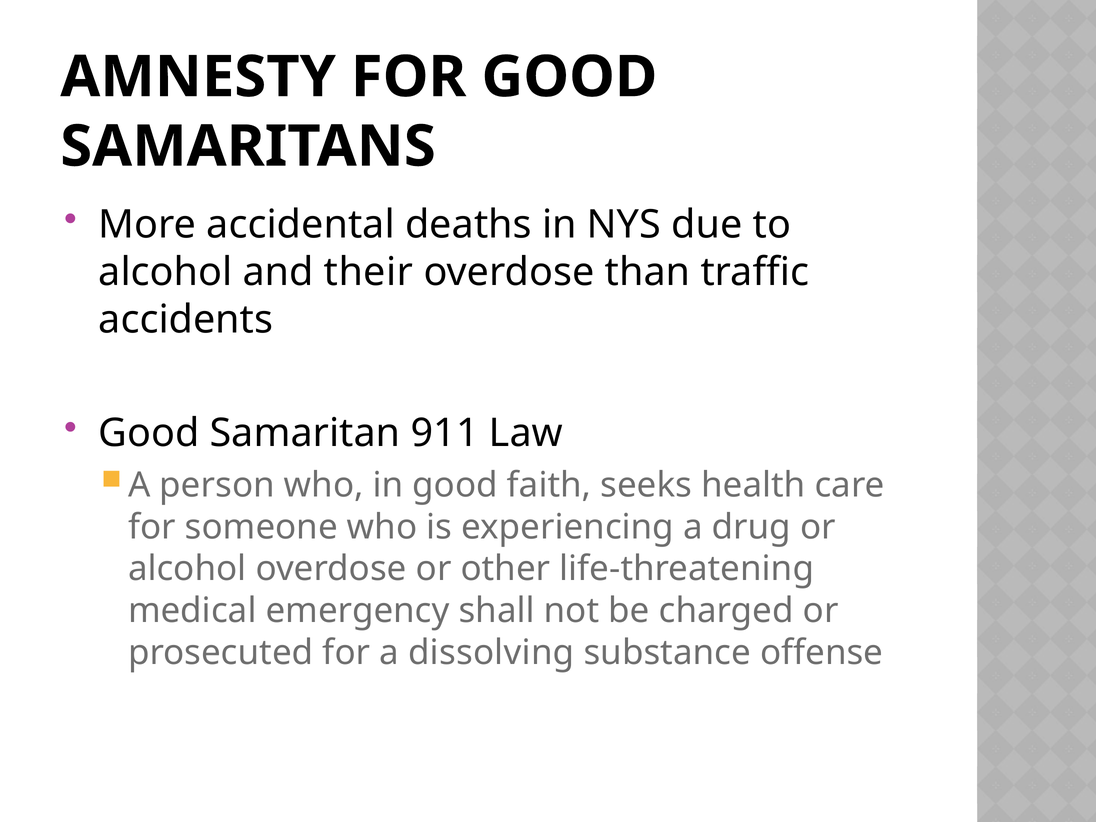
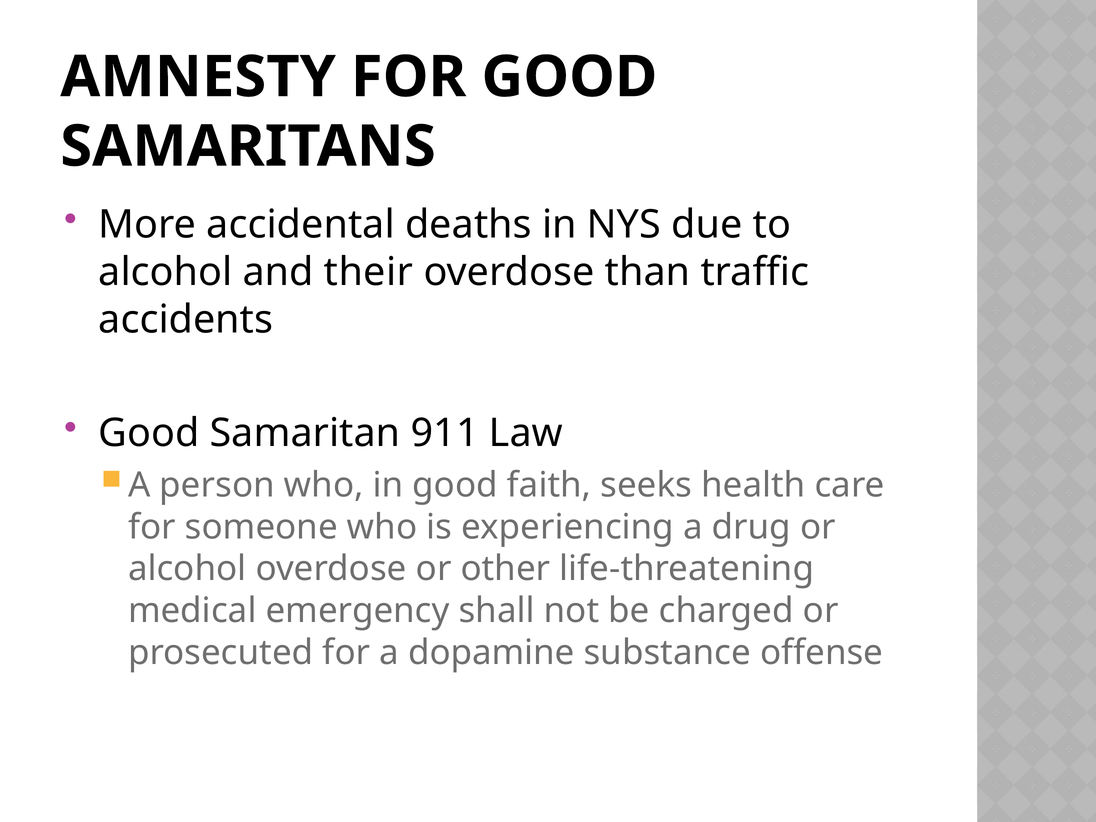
dissolving: dissolving -> dopamine
